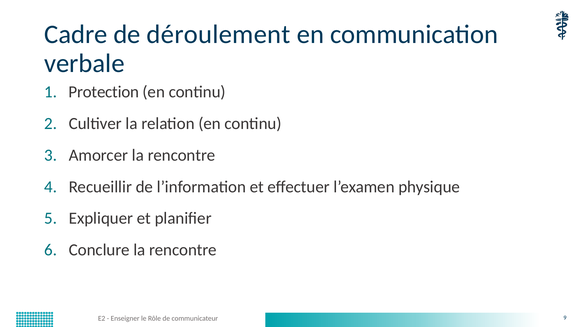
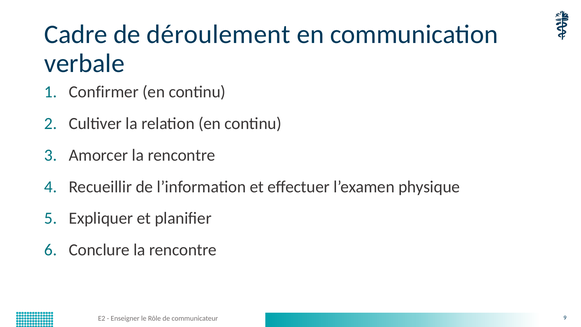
Protection: Protection -> Confirmer
